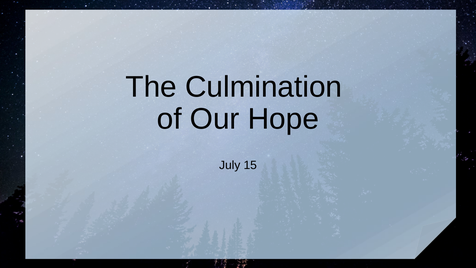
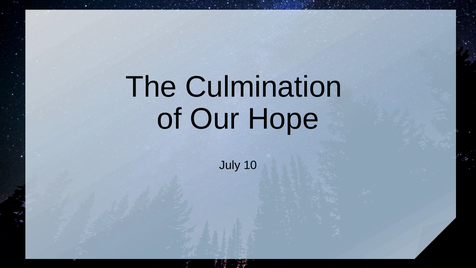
15: 15 -> 10
